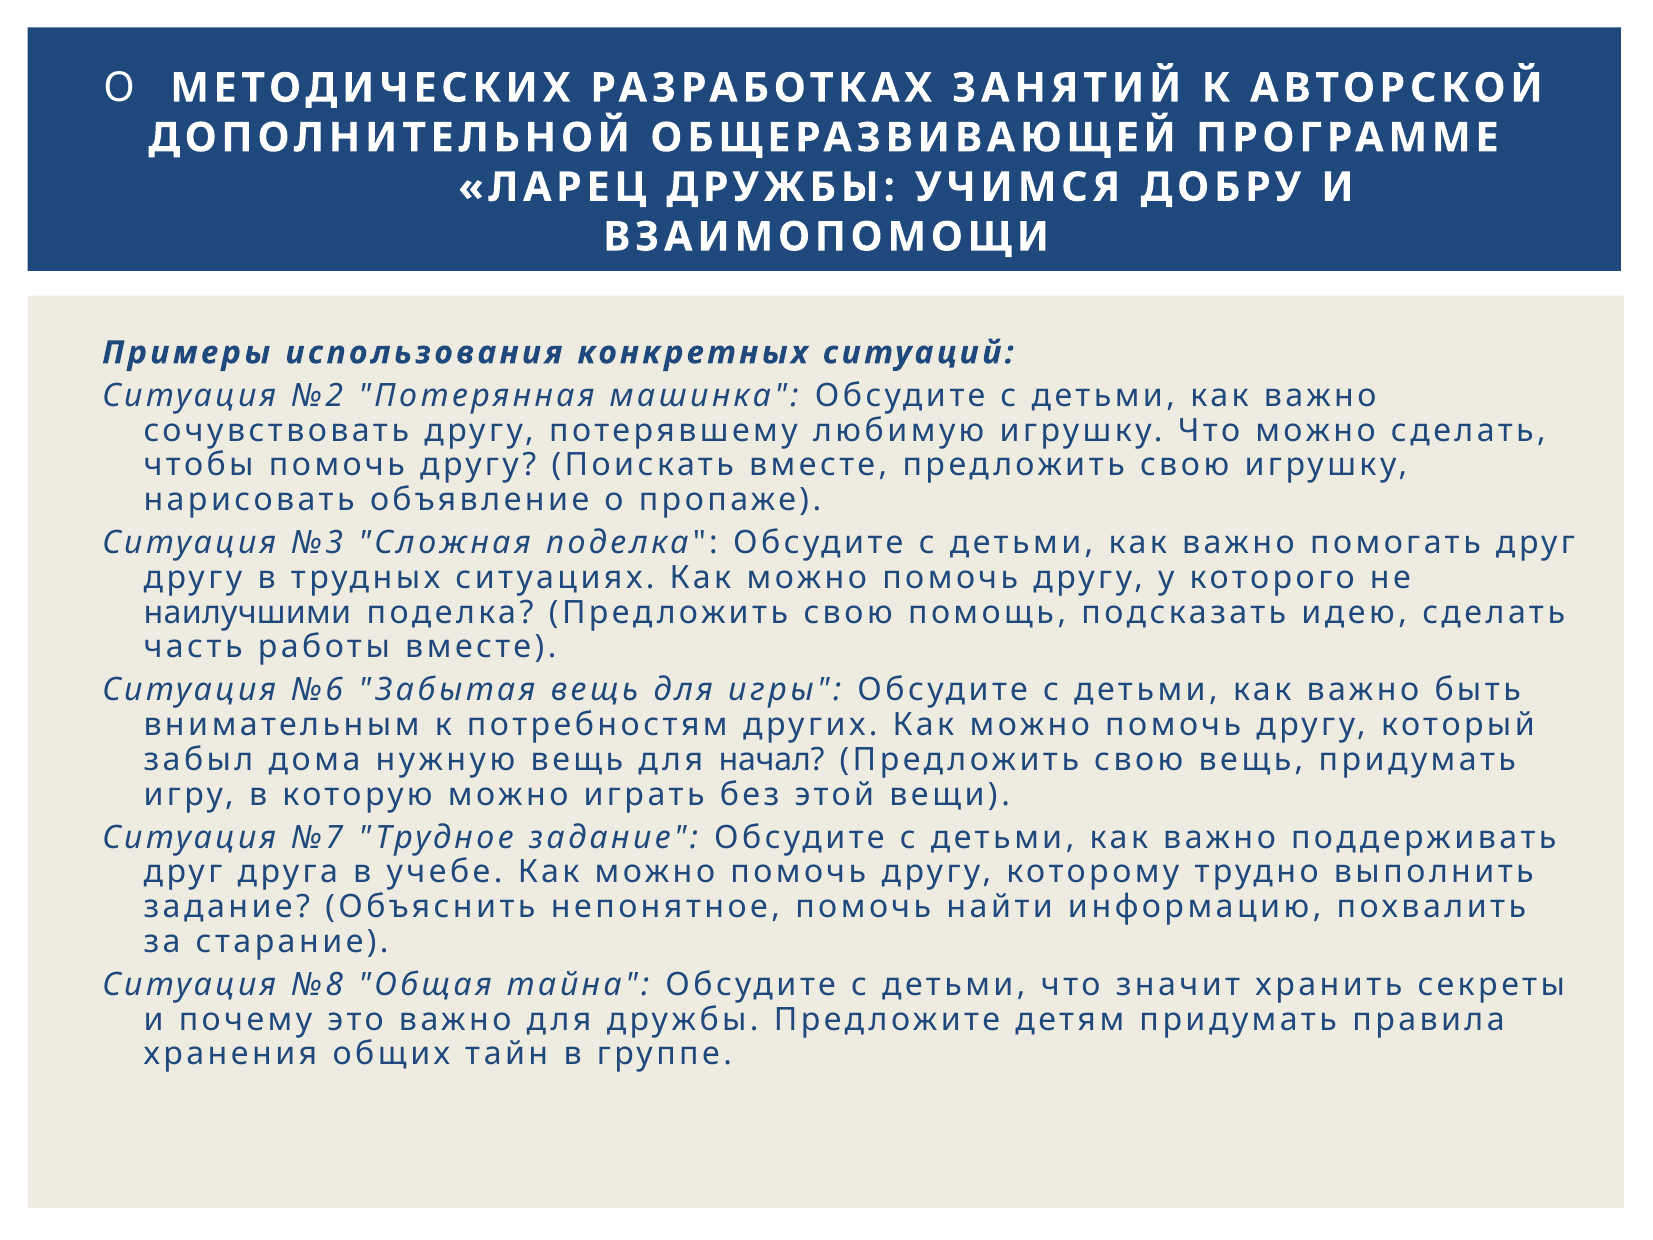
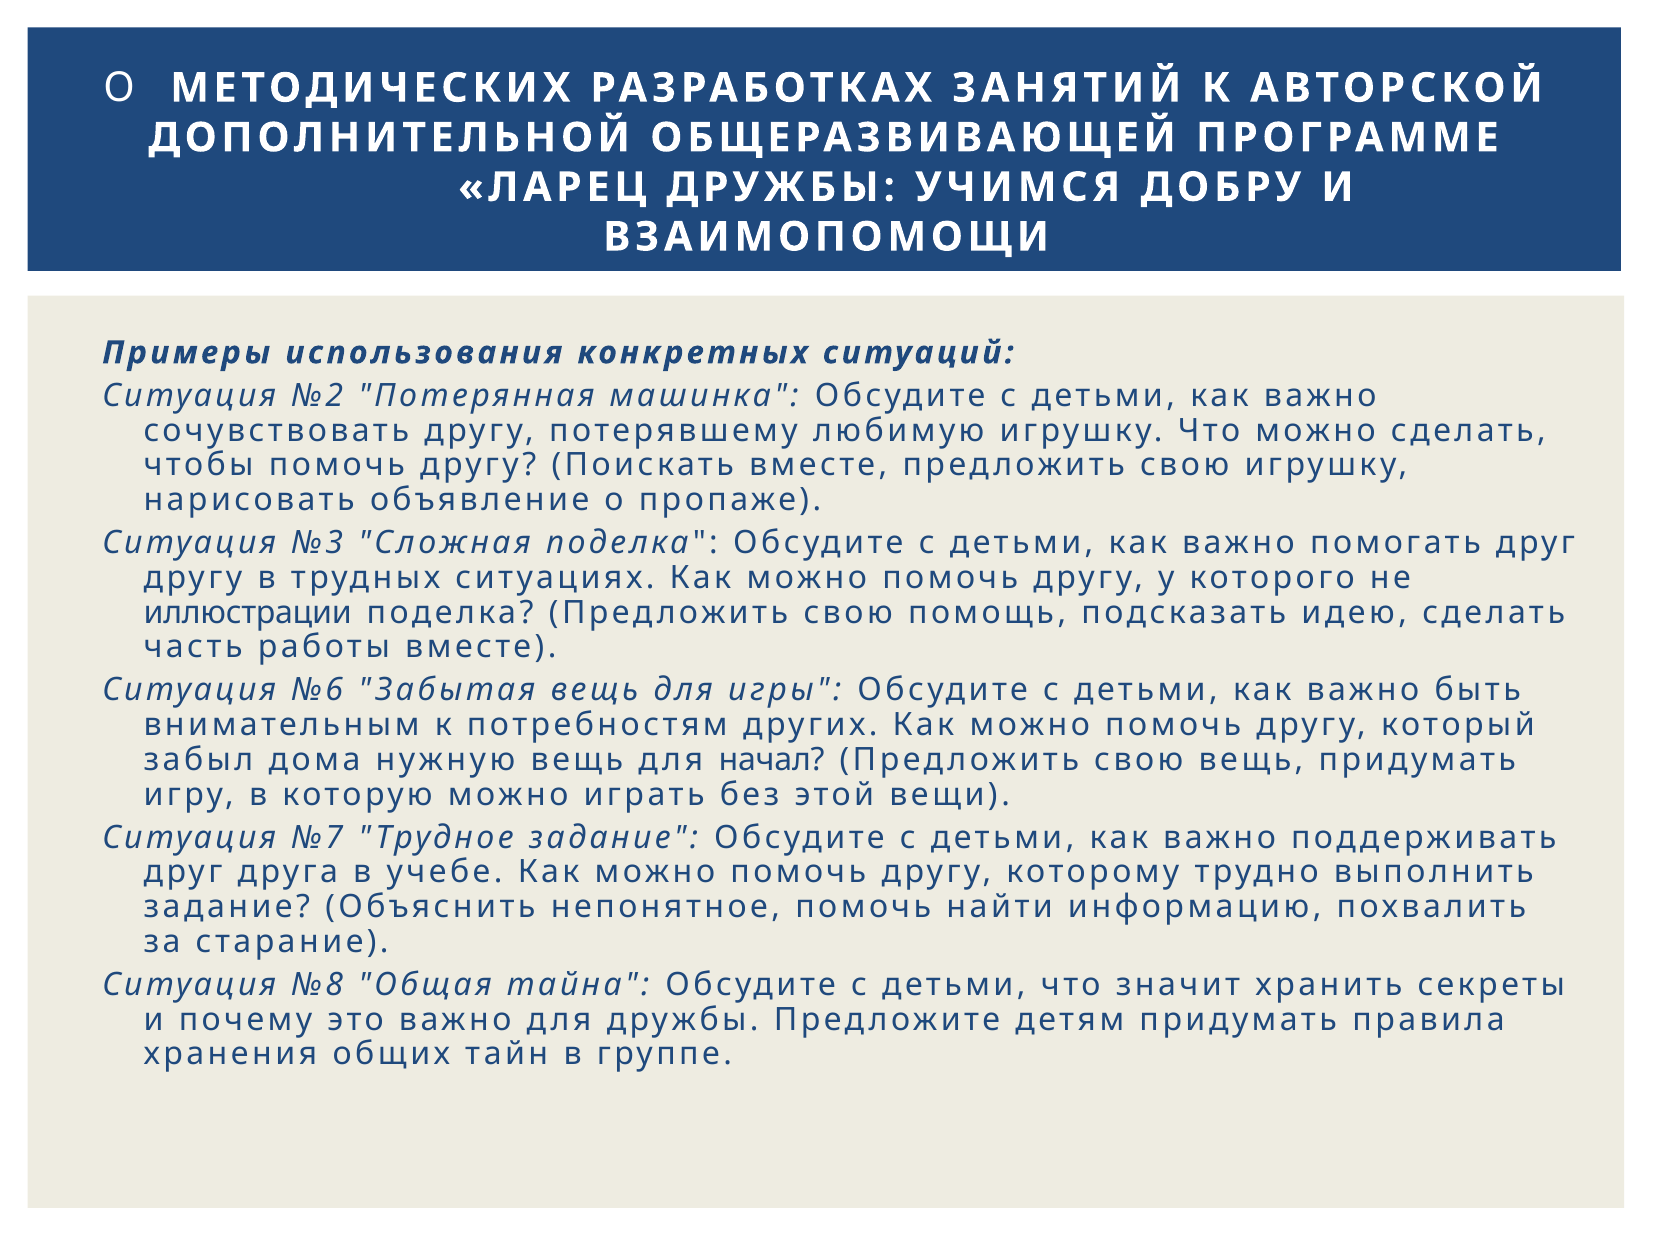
наилучшими: наилучшими -> иллюстрации
